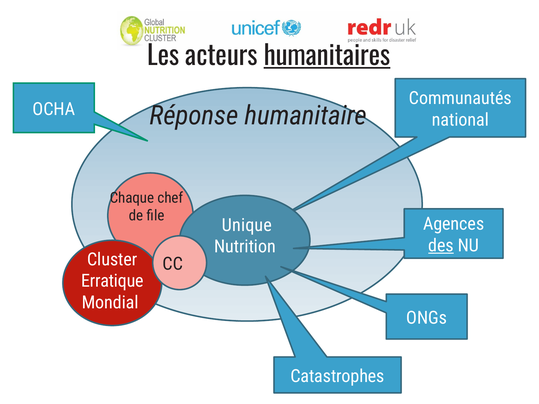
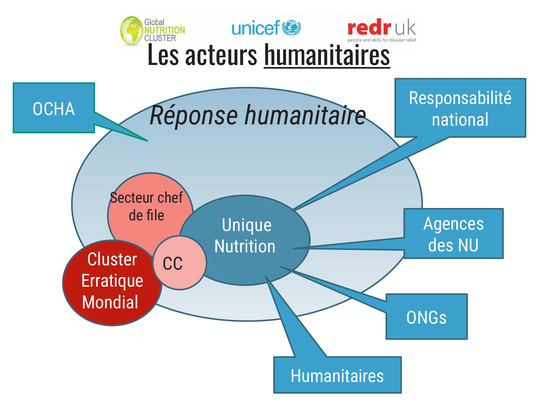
Communautés: Communautés -> Responsabilité
Chaque: Chaque -> Secteur
des underline: present -> none
Catastrophes at (337, 376): Catastrophes -> Humanitaires
